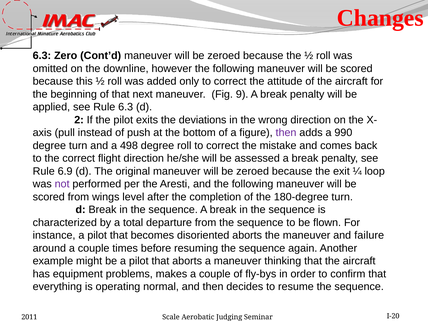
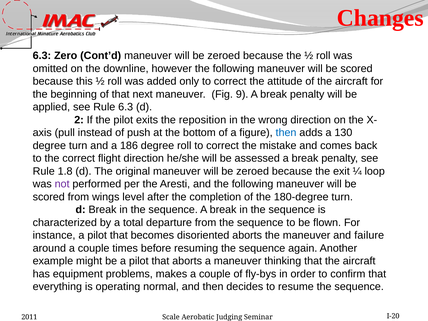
deviations: deviations -> reposition
then at (286, 133) colour: purple -> blue
990: 990 -> 130
498: 498 -> 186
6.9: 6.9 -> 1.8
